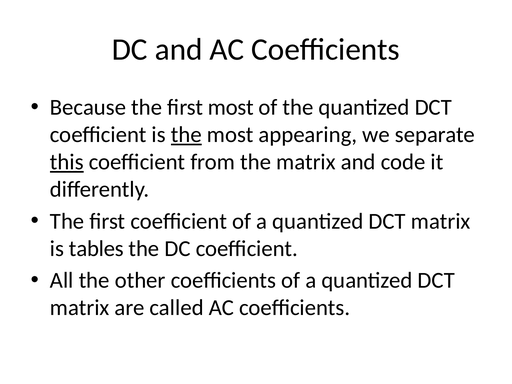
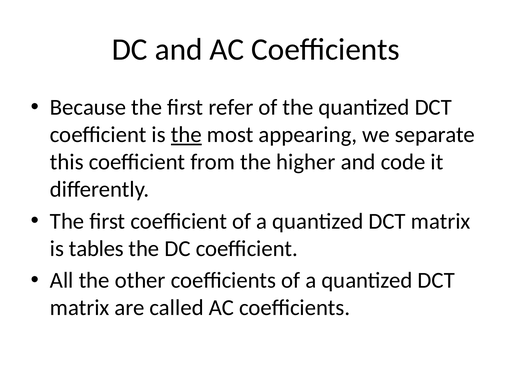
first most: most -> refer
this underline: present -> none
the matrix: matrix -> higher
